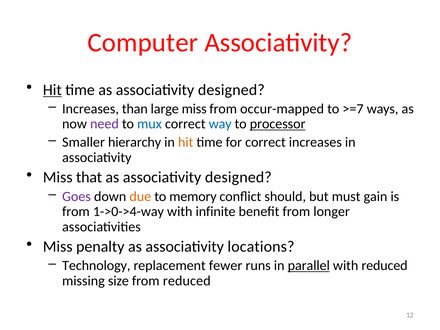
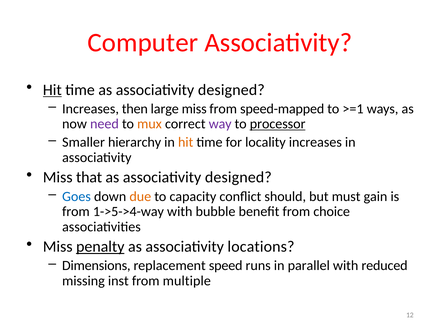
than: than -> then
occur-mapped: occur-mapped -> speed-mapped
>=7: >=7 -> >=1
mux colour: blue -> orange
way colour: blue -> purple
for correct: correct -> locality
Goes colour: purple -> blue
memory: memory -> capacity
1->0->4-way: 1->0->4-way -> 1->5->4-way
infinite: infinite -> bubble
longer: longer -> choice
penalty underline: none -> present
Technology: Technology -> Dimensions
fewer: fewer -> speed
parallel underline: present -> none
size: size -> inst
from reduced: reduced -> multiple
